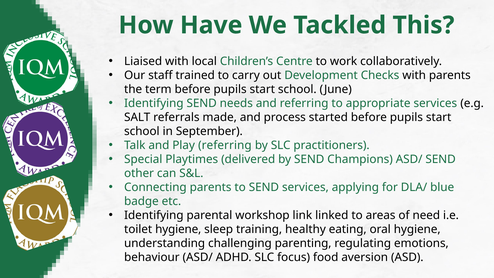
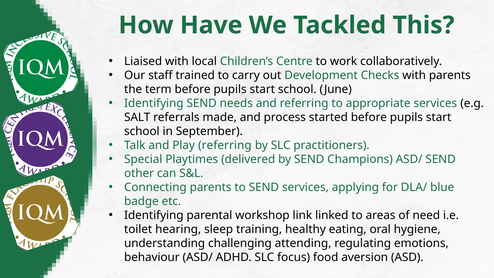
toilet hygiene: hygiene -> hearing
parenting: parenting -> attending
